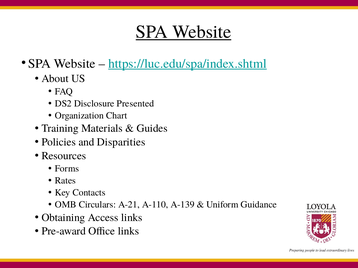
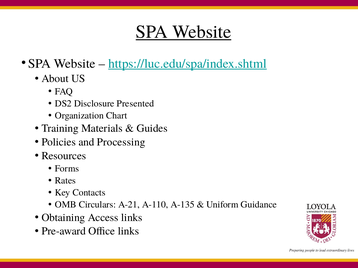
Disparities: Disparities -> Processing
A-139: A-139 -> A-135
